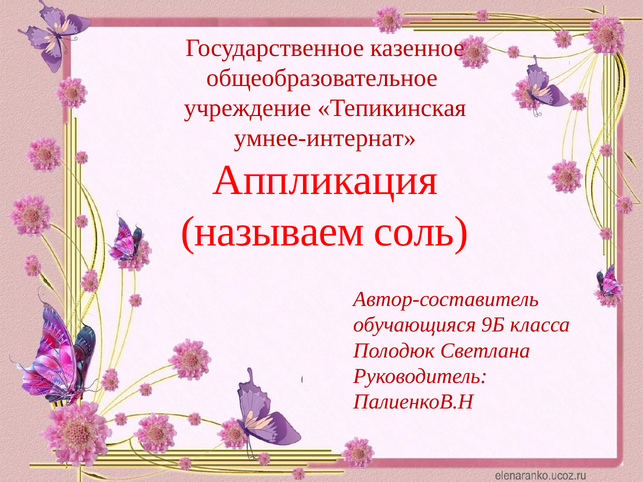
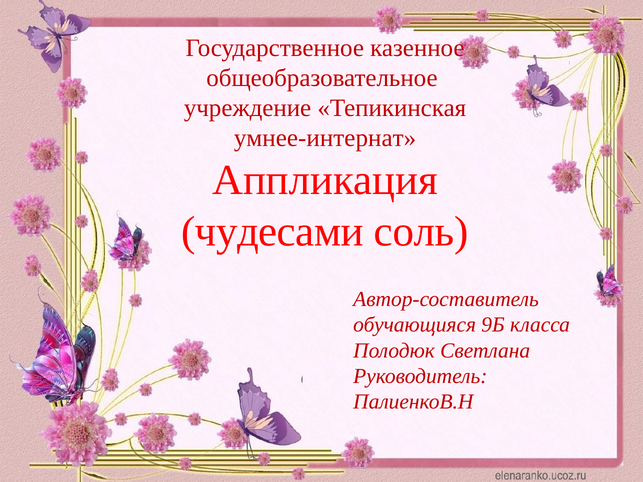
называем: называем -> чудесами
